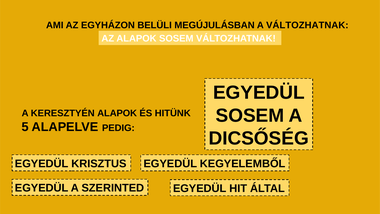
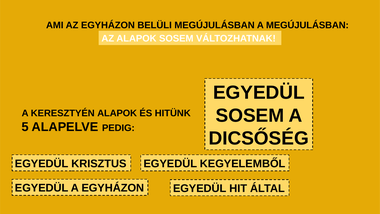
A VÁLTOZHATNAK: VÁLTOZHATNAK -> MEGÚJULÁSBAN
A SZERINTED: SZERINTED -> EGYHÁZON
